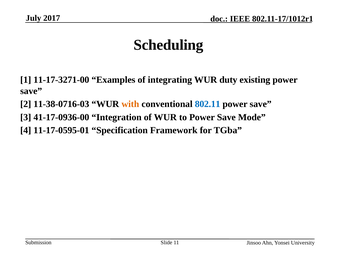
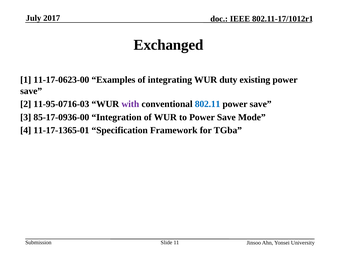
Scheduling: Scheduling -> Exchanged
11-17-3271-00: 11-17-3271-00 -> 11-17-0623-00
11-38-0716-03: 11-38-0716-03 -> 11-95-0716-03
with colour: orange -> purple
41-17-0936-00: 41-17-0936-00 -> 85-17-0936-00
11-17-0595-01: 11-17-0595-01 -> 11-17-1365-01
